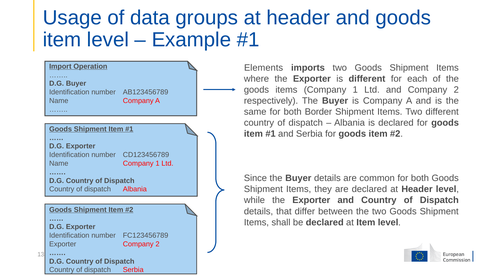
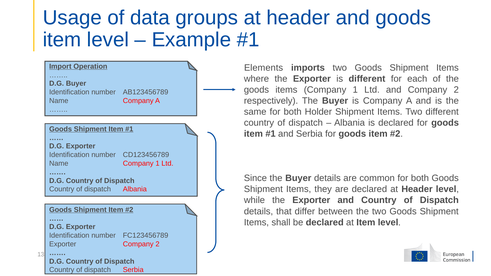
Border: Border -> Holder
